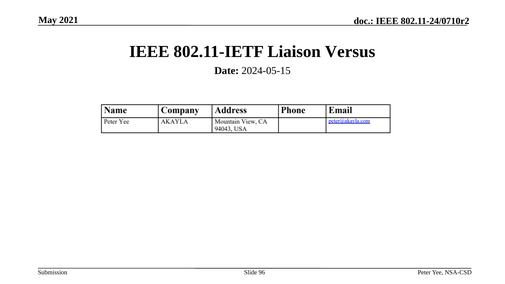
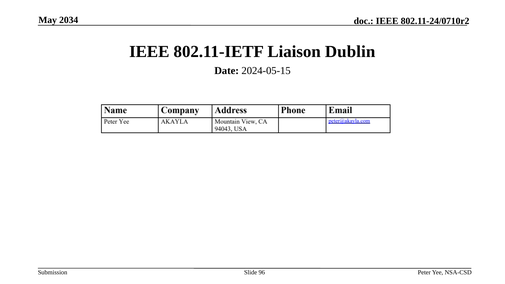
2021: 2021 -> 2034
Versus: Versus -> Dublin
